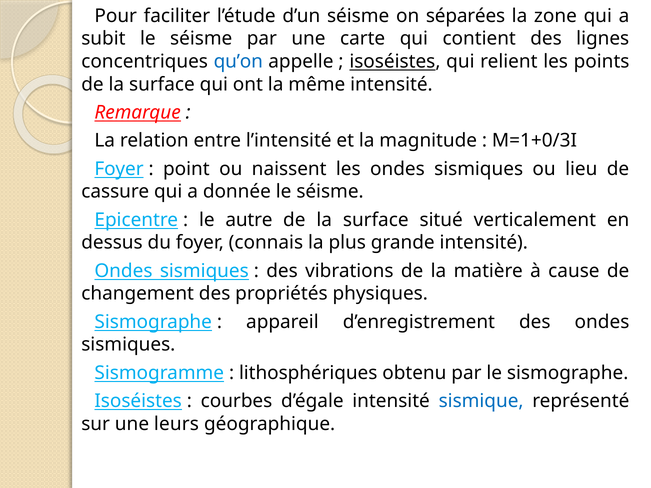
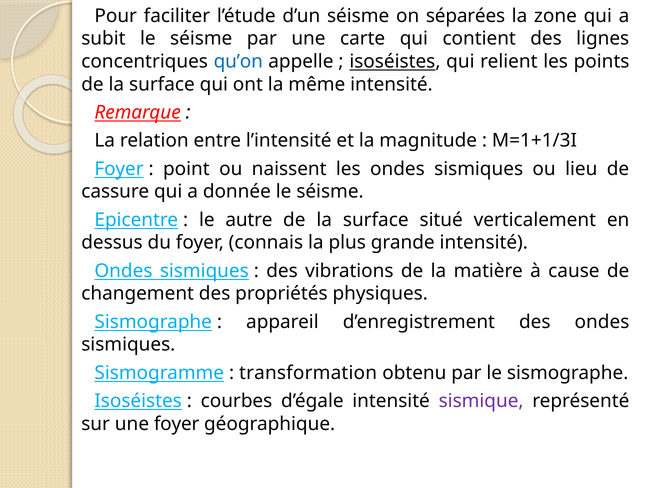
M=1+0/3I: M=1+0/3I -> M=1+1/3I
lithosphériques: lithosphériques -> transformation
sismique colour: blue -> purple
une leurs: leurs -> foyer
